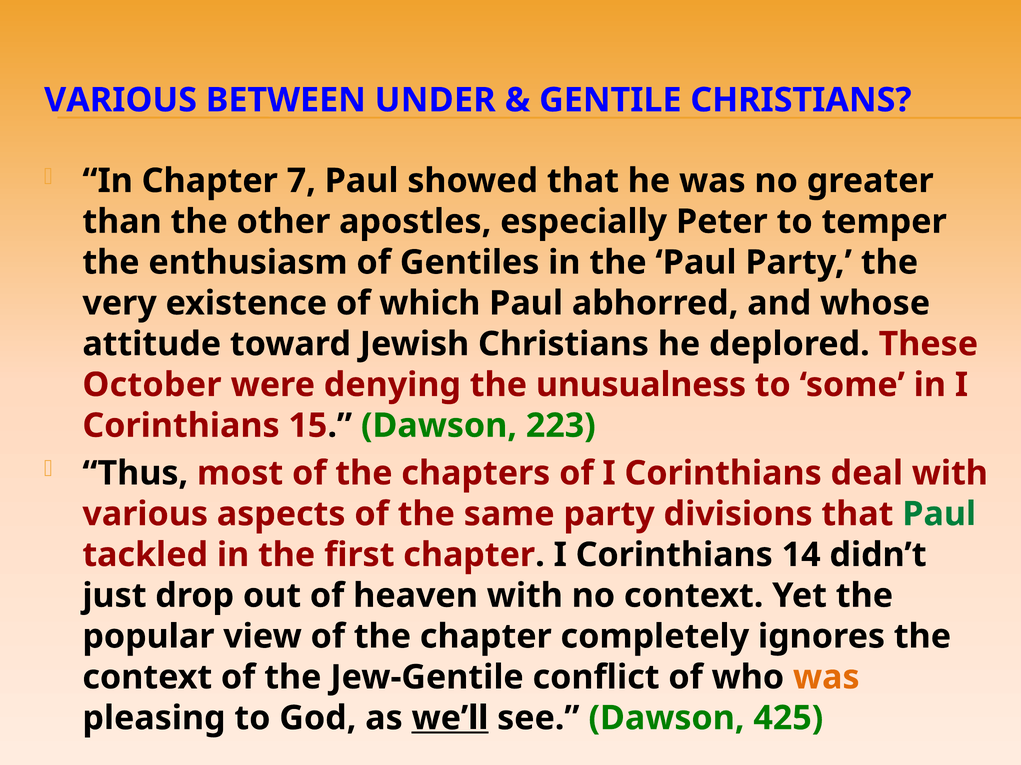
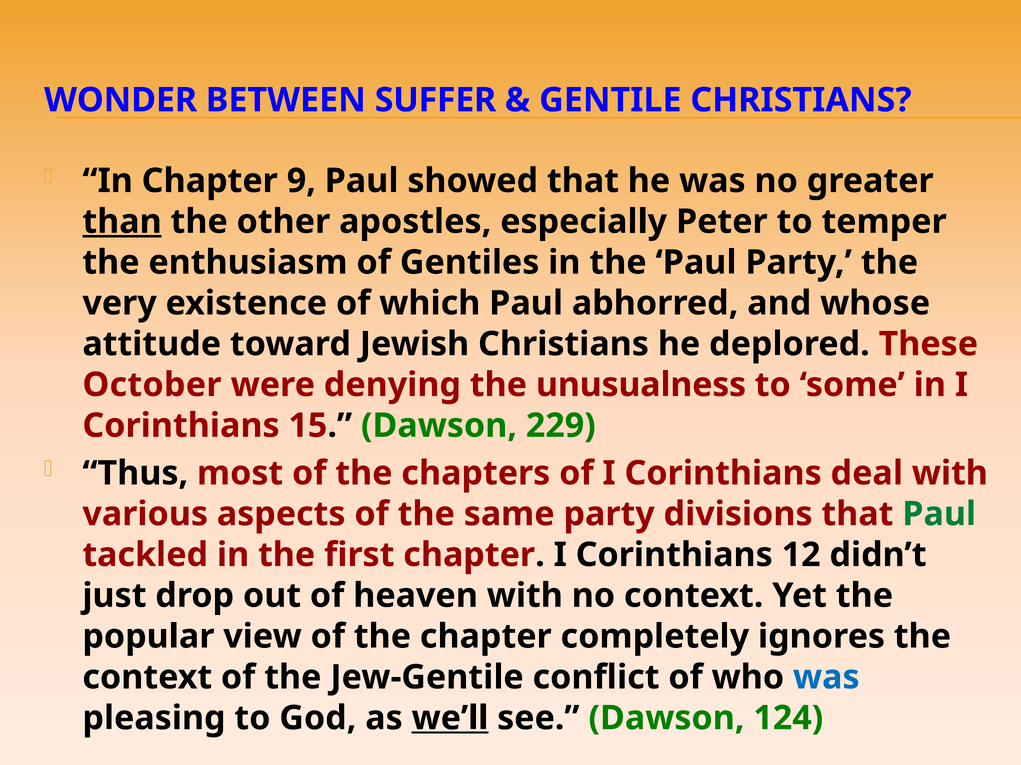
VARIOUS at (121, 100): VARIOUS -> WONDER
UNDER: UNDER -> SUFFER
7: 7 -> 9
than underline: none -> present
223: 223 -> 229
14: 14 -> 12
was at (826, 678) colour: orange -> blue
425: 425 -> 124
